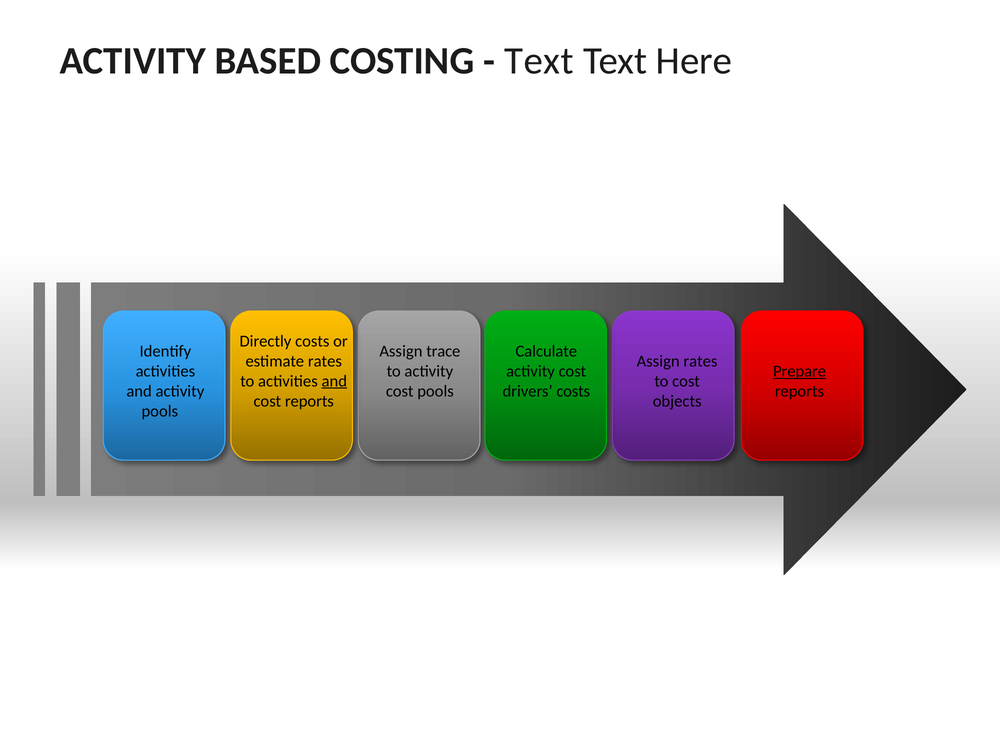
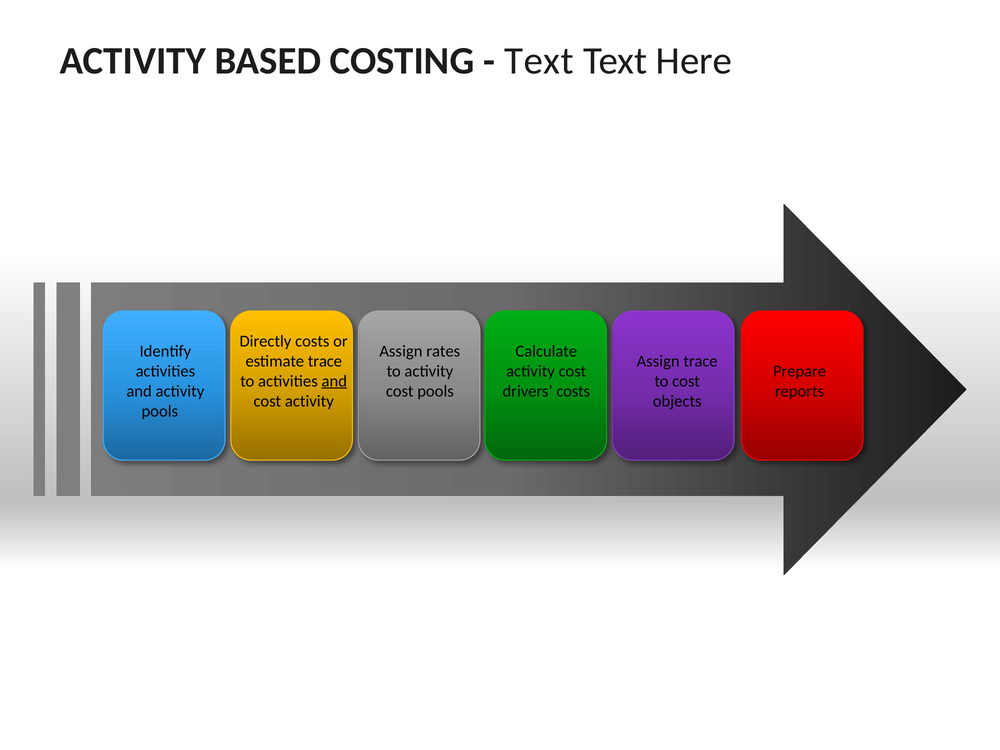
trace: trace -> rates
estimate rates: rates -> trace
Assign rates: rates -> trace
Prepare underline: present -> none
cost reports: reports -> activity
